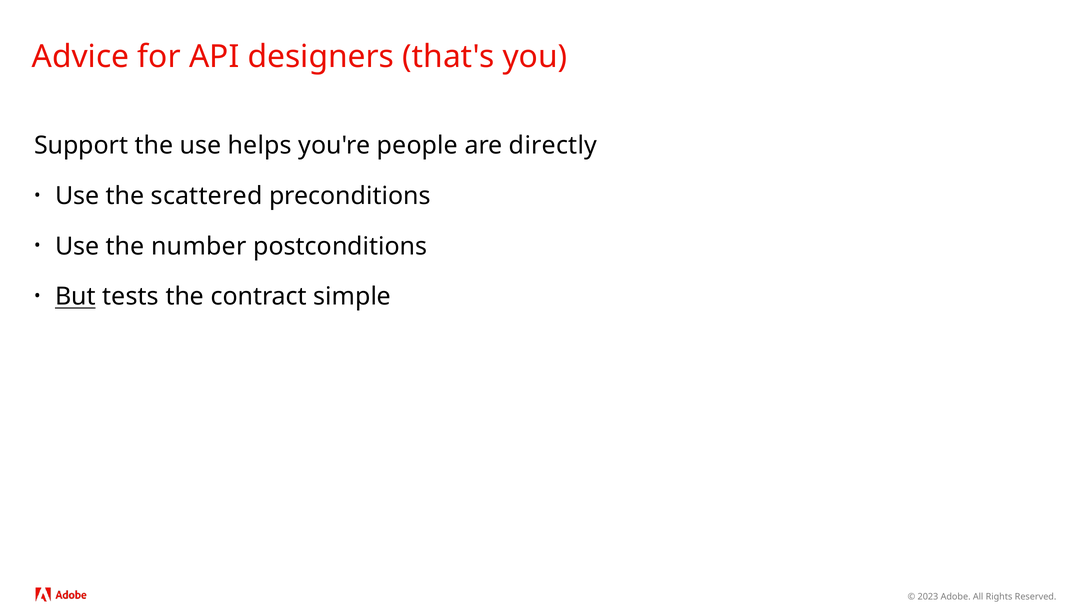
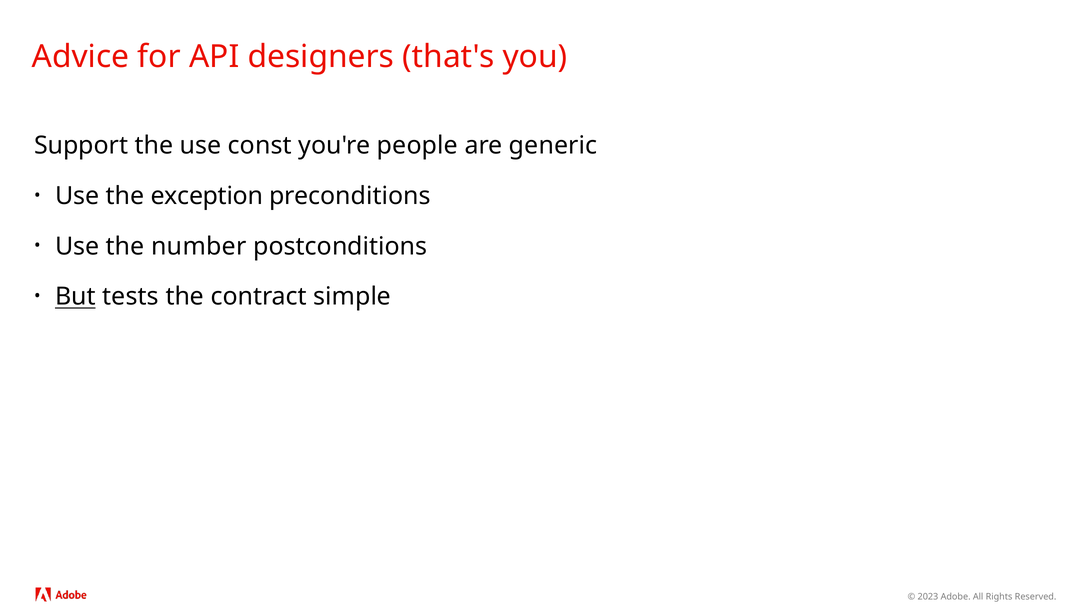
helps: helps -> const
directly: directly -> generic
scattered: scattered -> exception
